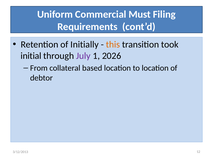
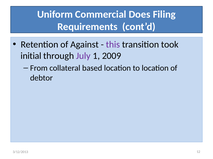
Must: Must -> Does
Initially: Initially -> Against
this colour: orange -> purple
2026: 2026 -> 2009
